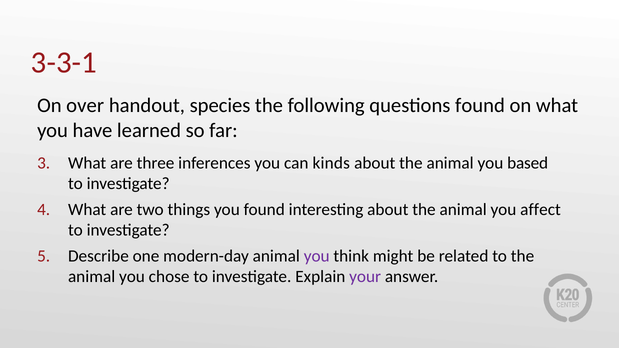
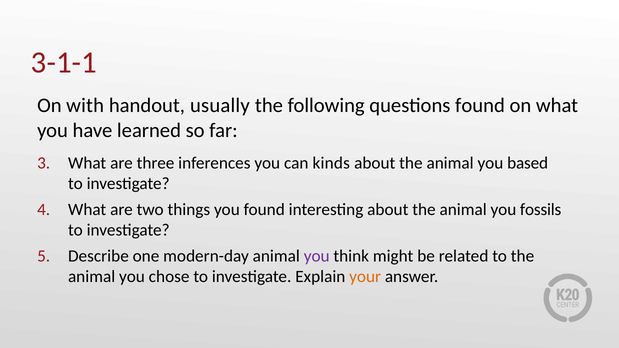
3-3-1: 3-3-1 -> 3-1-1
over: over -> with
species: species -> usually
affect: affect -> fossils
your colour: purple -> orange
